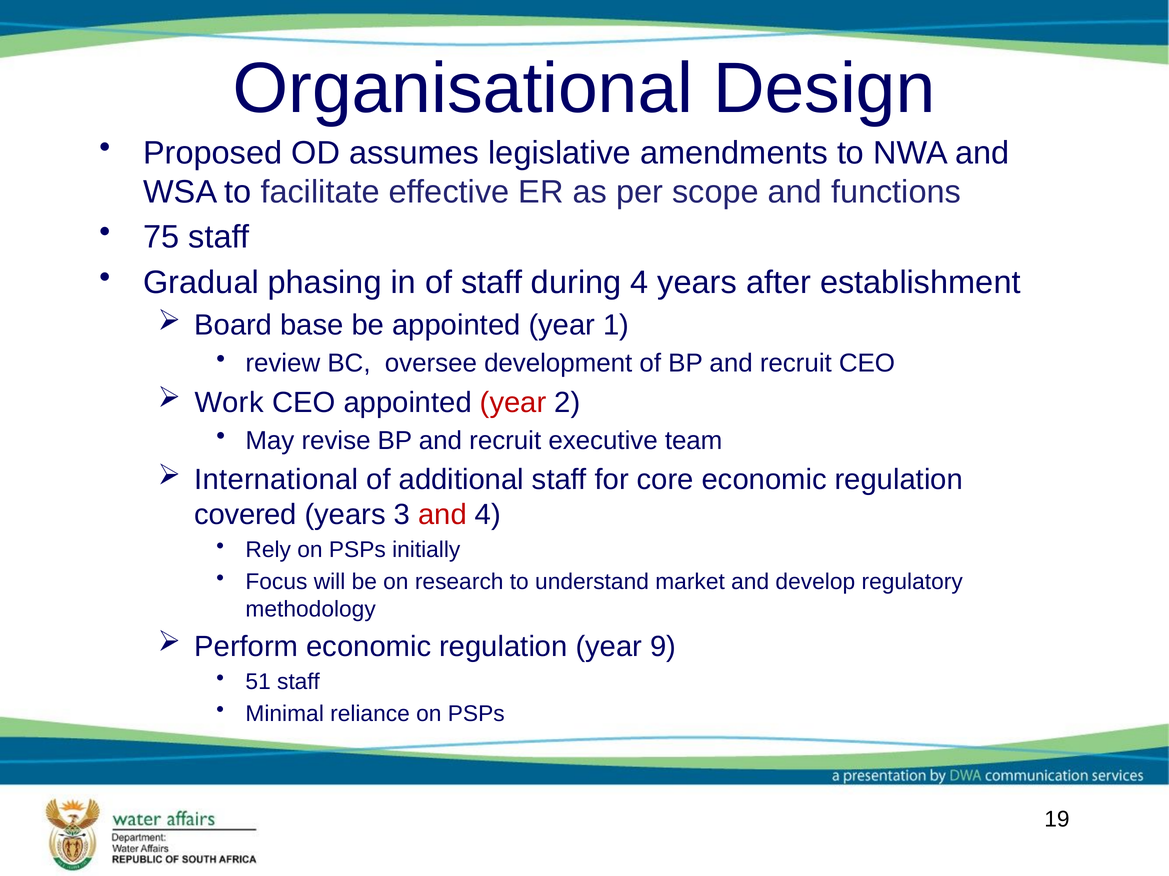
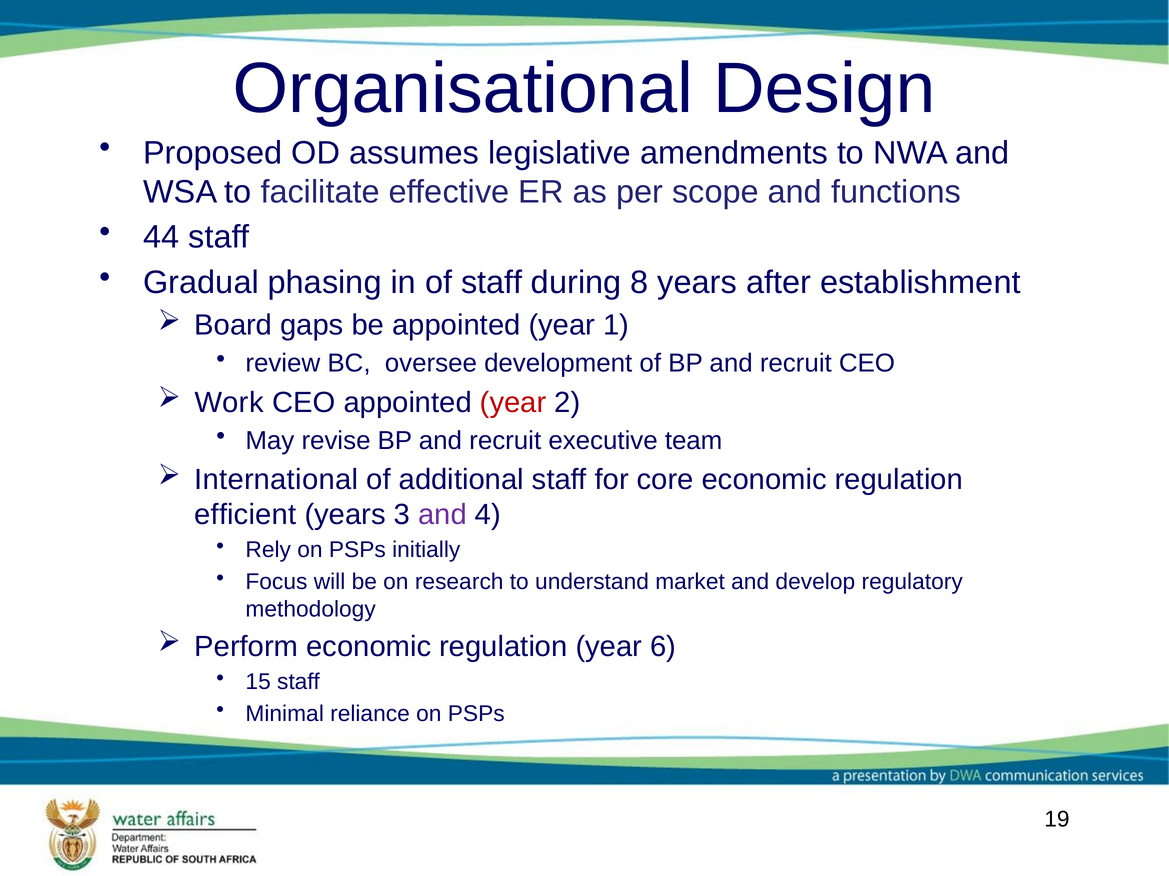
75: 75 -> 44
during 4: 4 -> 8
base: base -> gaps
covered: covered -> efficient
and at (443, 515) colour: red -> purple
9: 9 -> 6
51: 51 -> 15
